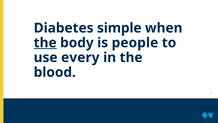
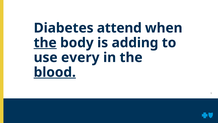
simple: simple -> attend
people: people -> adding
blood underline: none -> present
